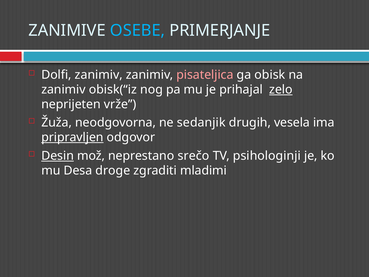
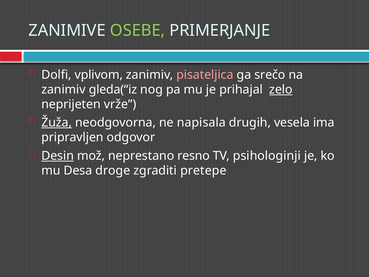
OSEBE colour: light blue -> light green
Dolfi zanimiv: zanimiv -> vplivom
obisk: obisk -> srečo
obisk(“iz: obisk(“iz -> gleda(“iz
Žuža underline: none -> present
sedanjik: sedanjik -> napisala
pripravljen underline: present -> none
srečo: srečo -> resno
mladimi: mladimi -> pretepe
